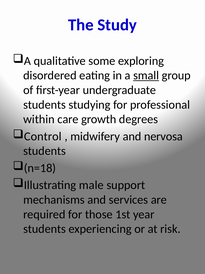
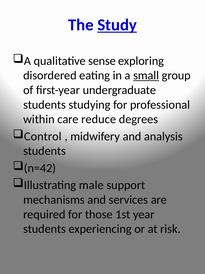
Study underline: none -> present
some: some -> sense
growth: growth -> reduce
nervosa: nervosa -> analysis
n=18: n=18 -> n=42
